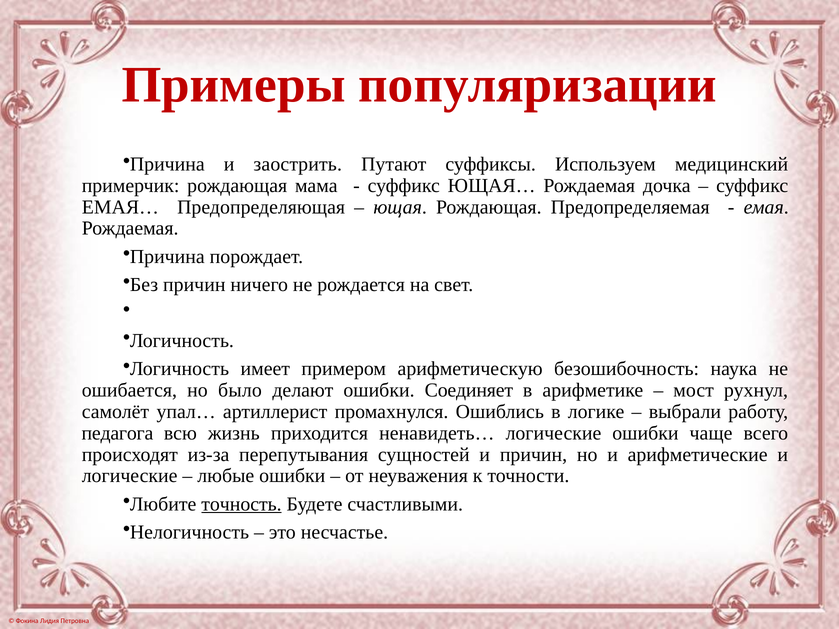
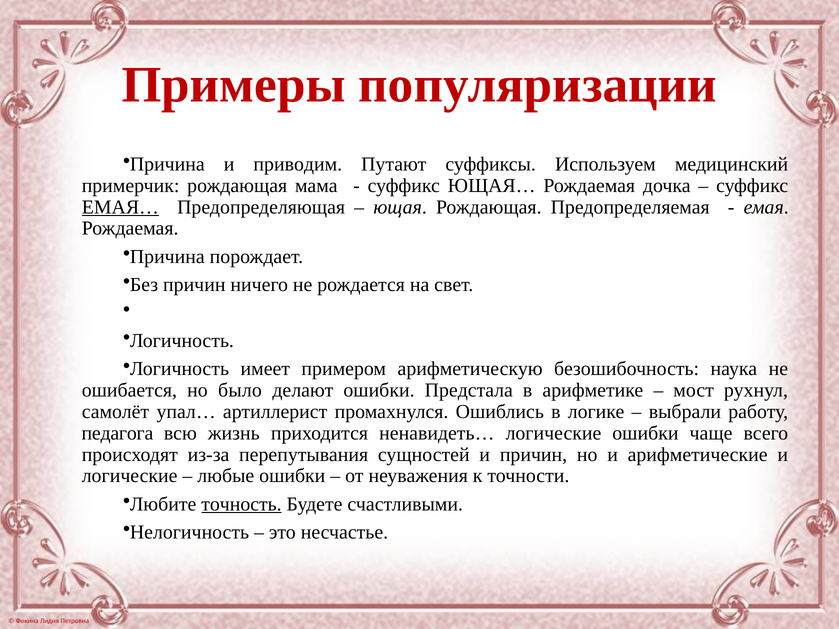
заострить: заострить -> приводим
ЕМАЯ… underline: none -> present
Соединяет: Соединяет -> Предстала
